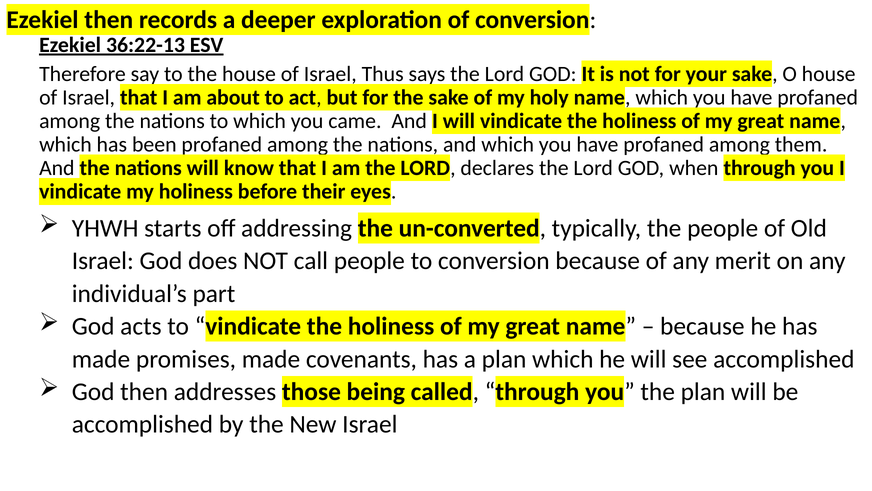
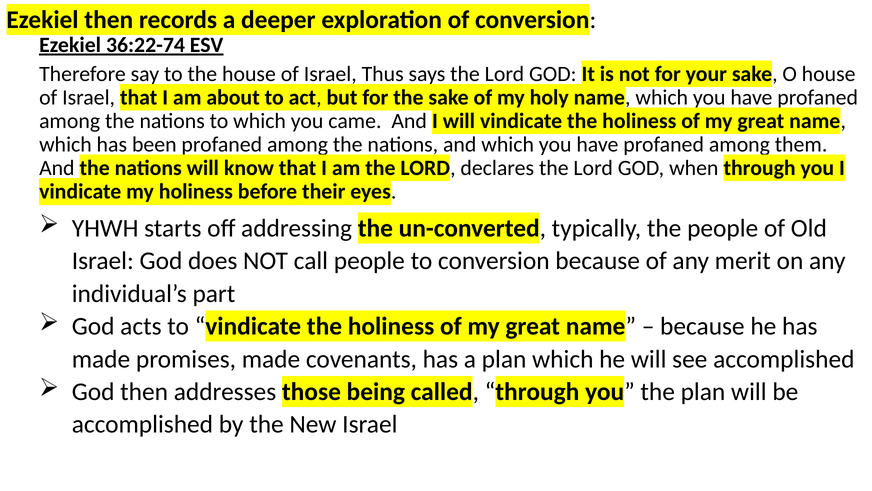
36:22-13: 36:22-13 -> 36:22-74
